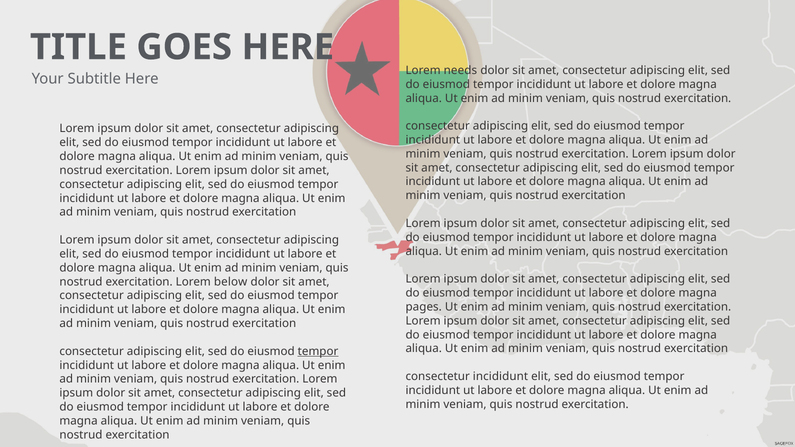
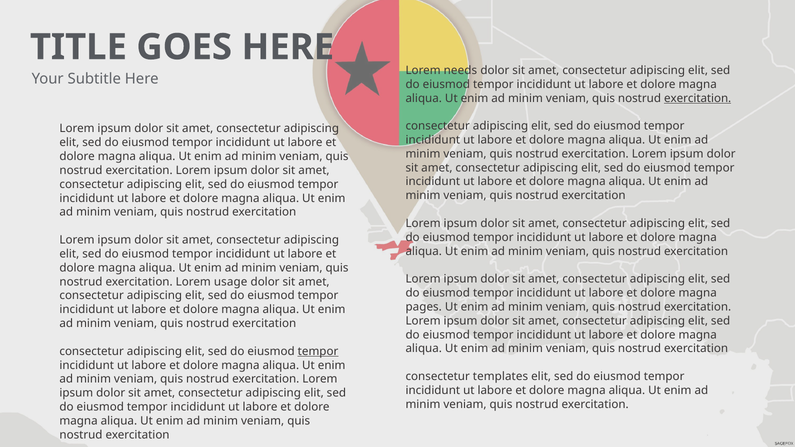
exercitation at (698, 98) underline: none -> present
below: below -> usage
consectetur incididunt: incididunt -> templates
